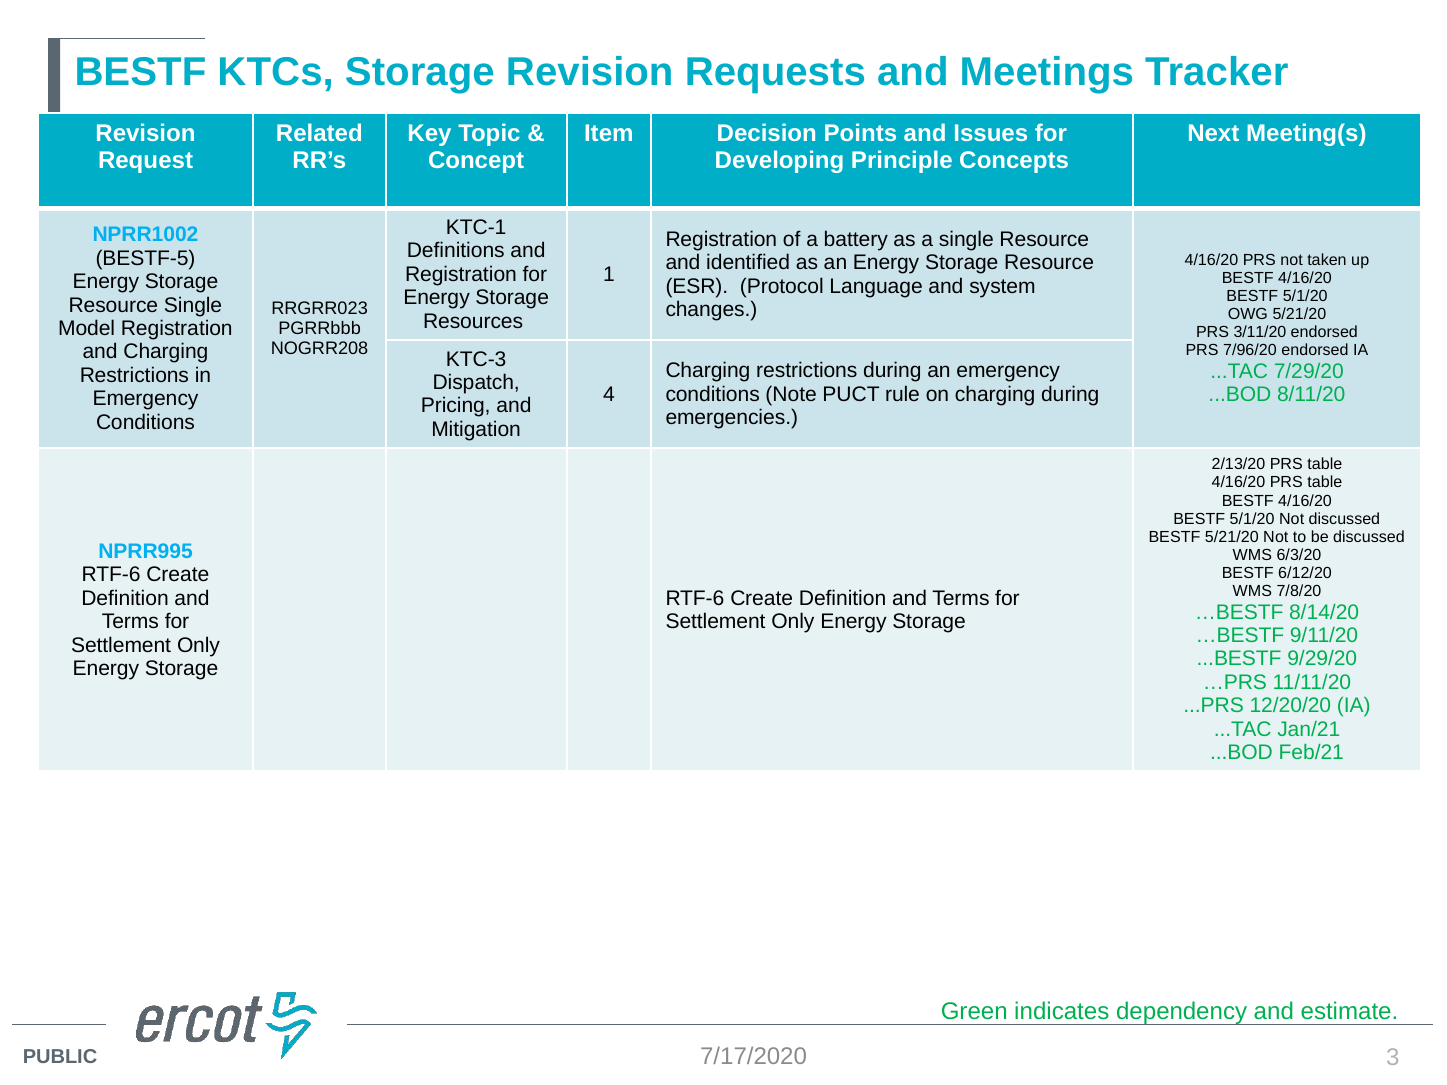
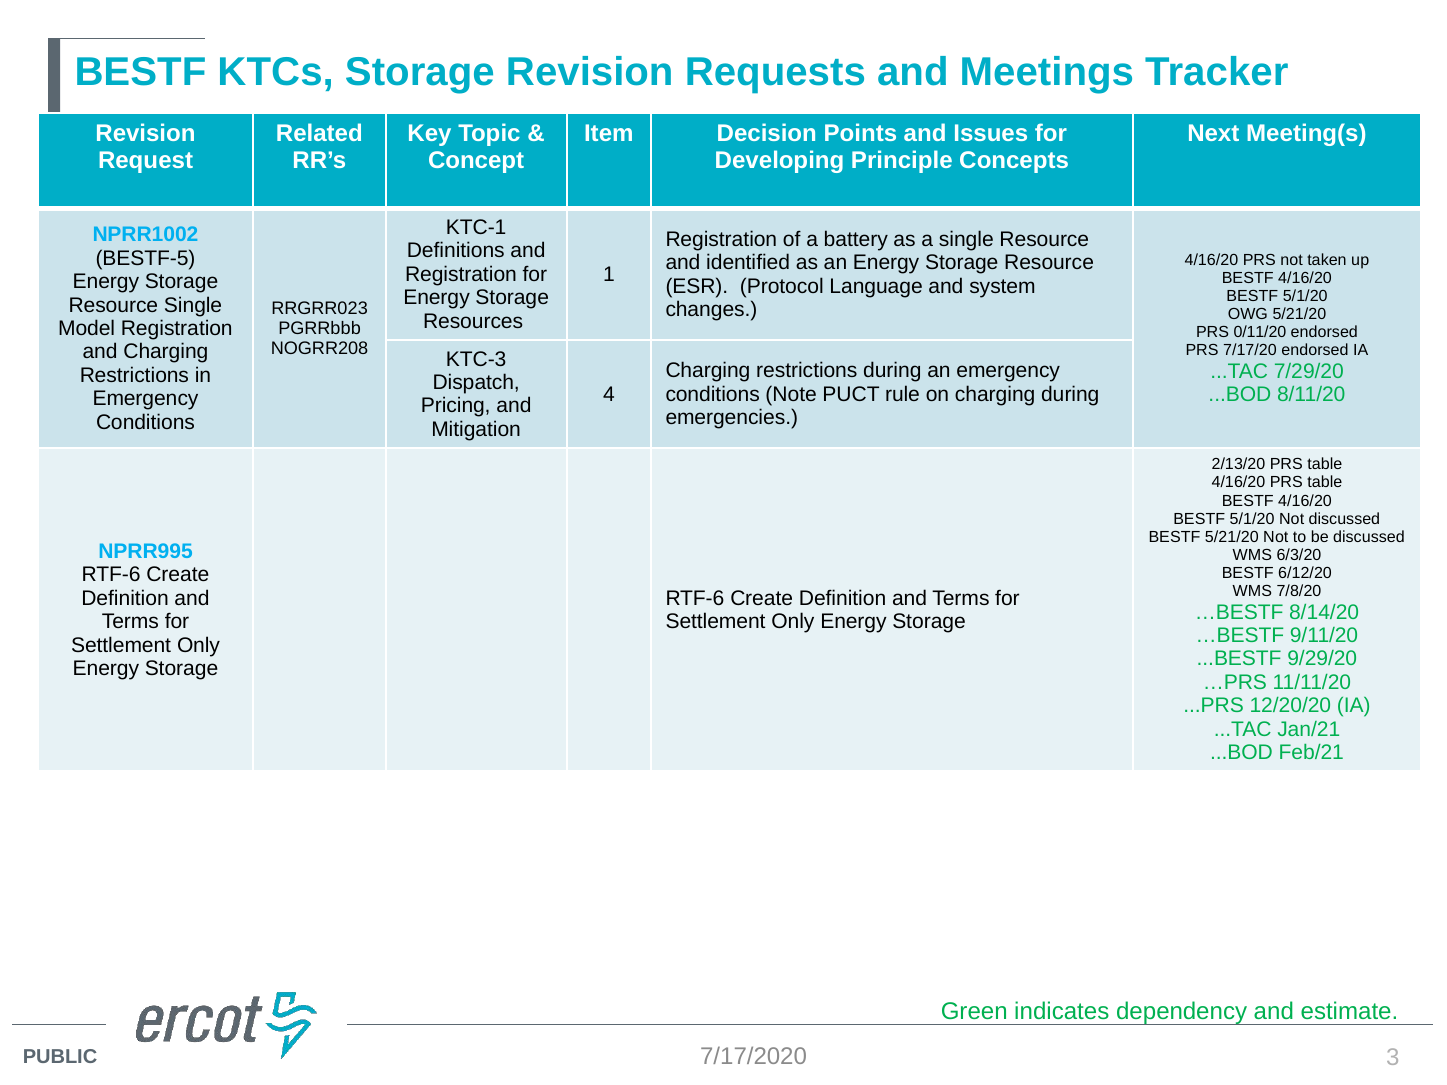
3/11/20: 3/11/20 -> 0/11/20
7/96/20: 7/96/20 -> 7/17/20
